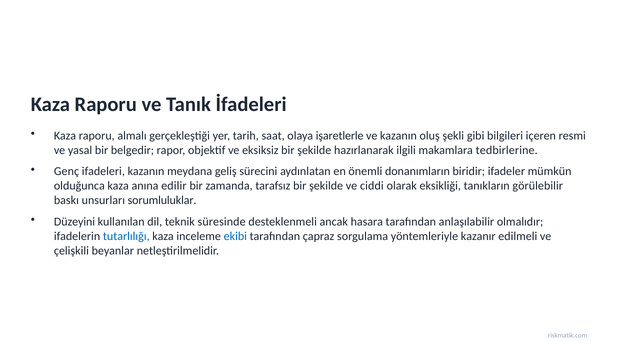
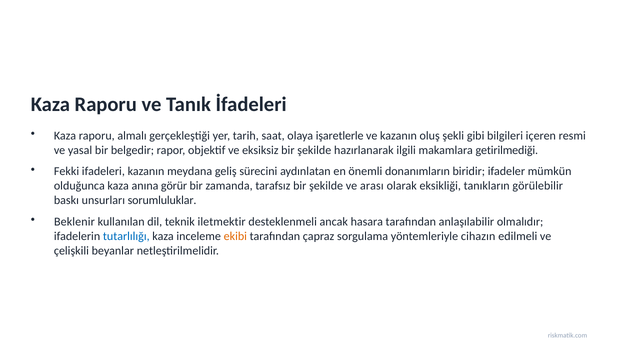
tedbirlerine: tedbirlerine -> getirilmediği
Genç: Genç -> Fekki
edilir: edilir -> görür
ciddi: ciddi -> arası
Düzeyini: Düzeyini -> Beklenir
süresinde: süresinde -> iletmektir
ekibi colour: blue -> orange
kazanır: kazanır -> cihazın
